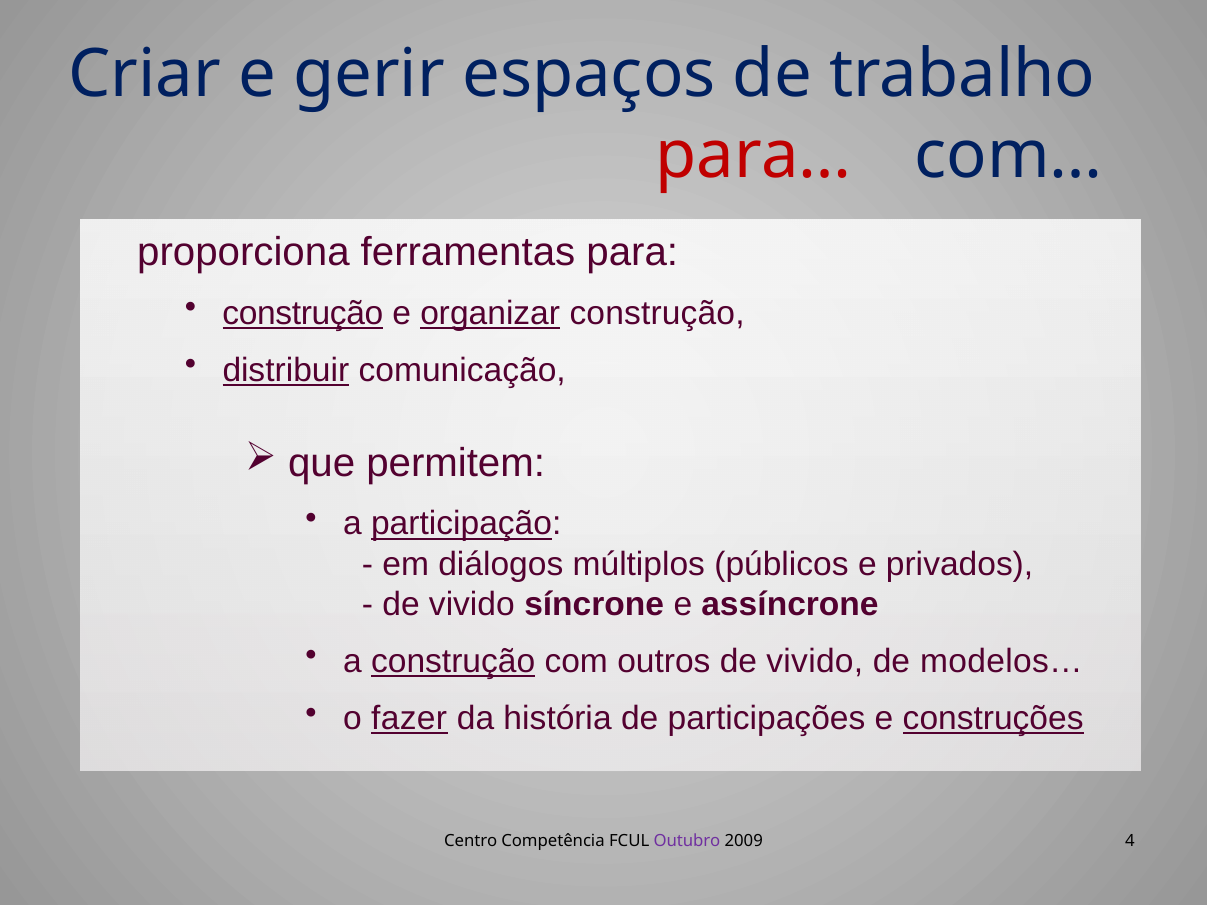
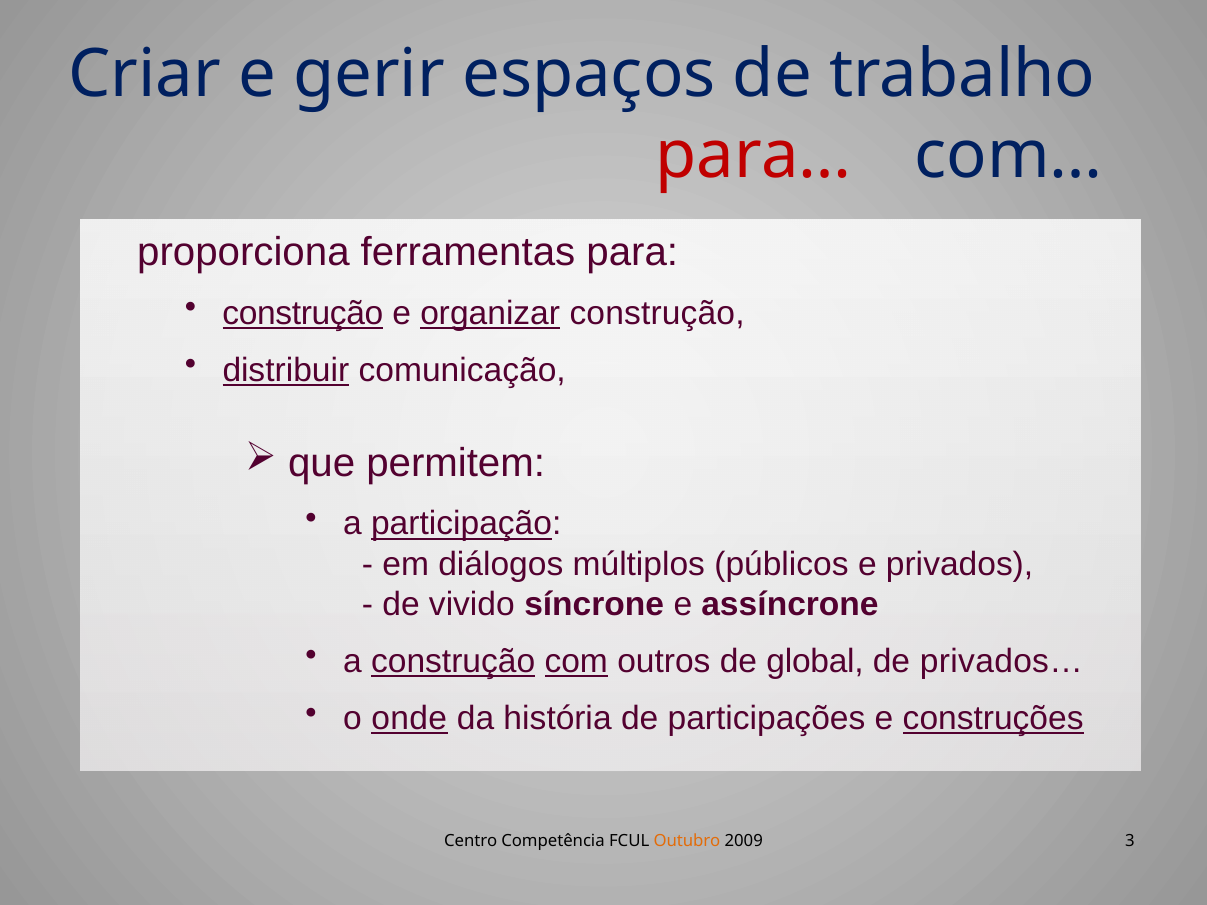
com underline: none -> present
outros de vivido: vivido -> global
modelos…: modelos… -> privados…
fazer: fazer -> onde
Outubro colour: purple -> orange
4: 4 -> 3
